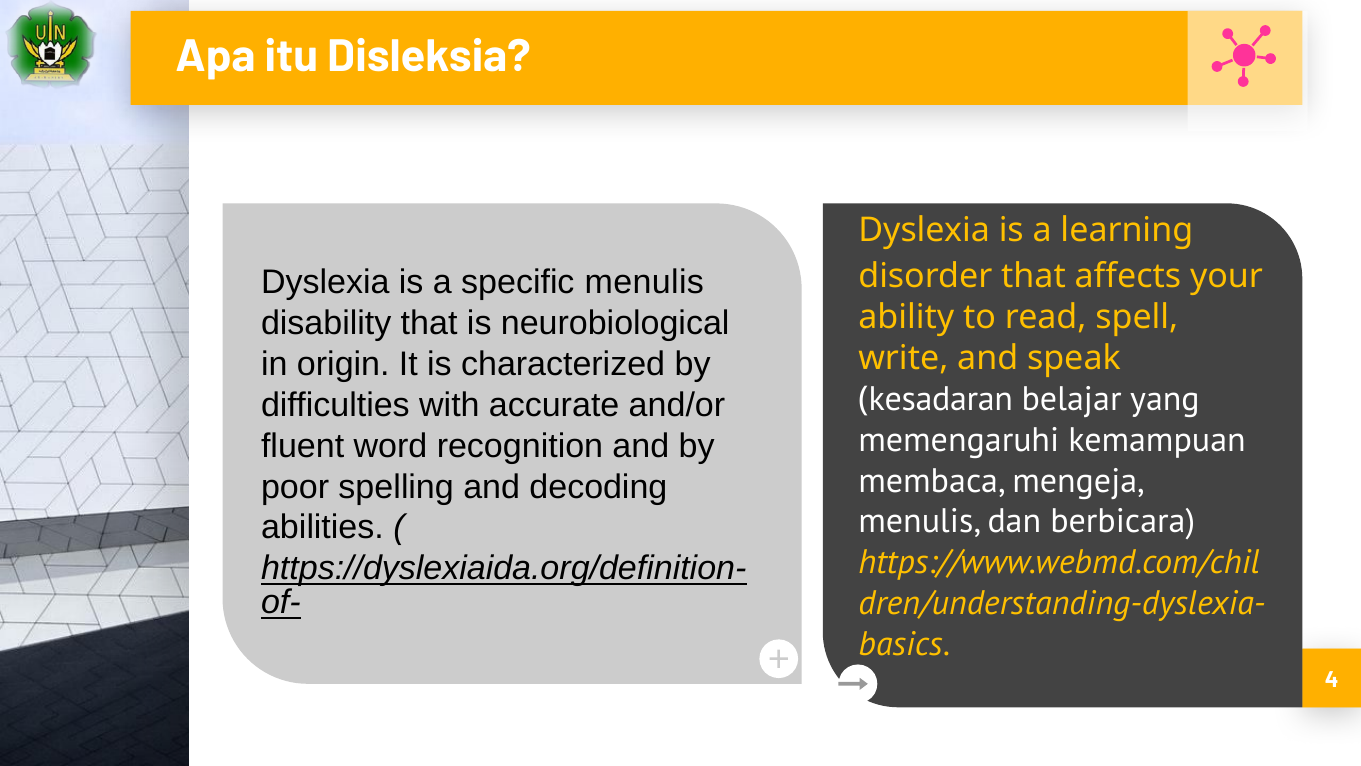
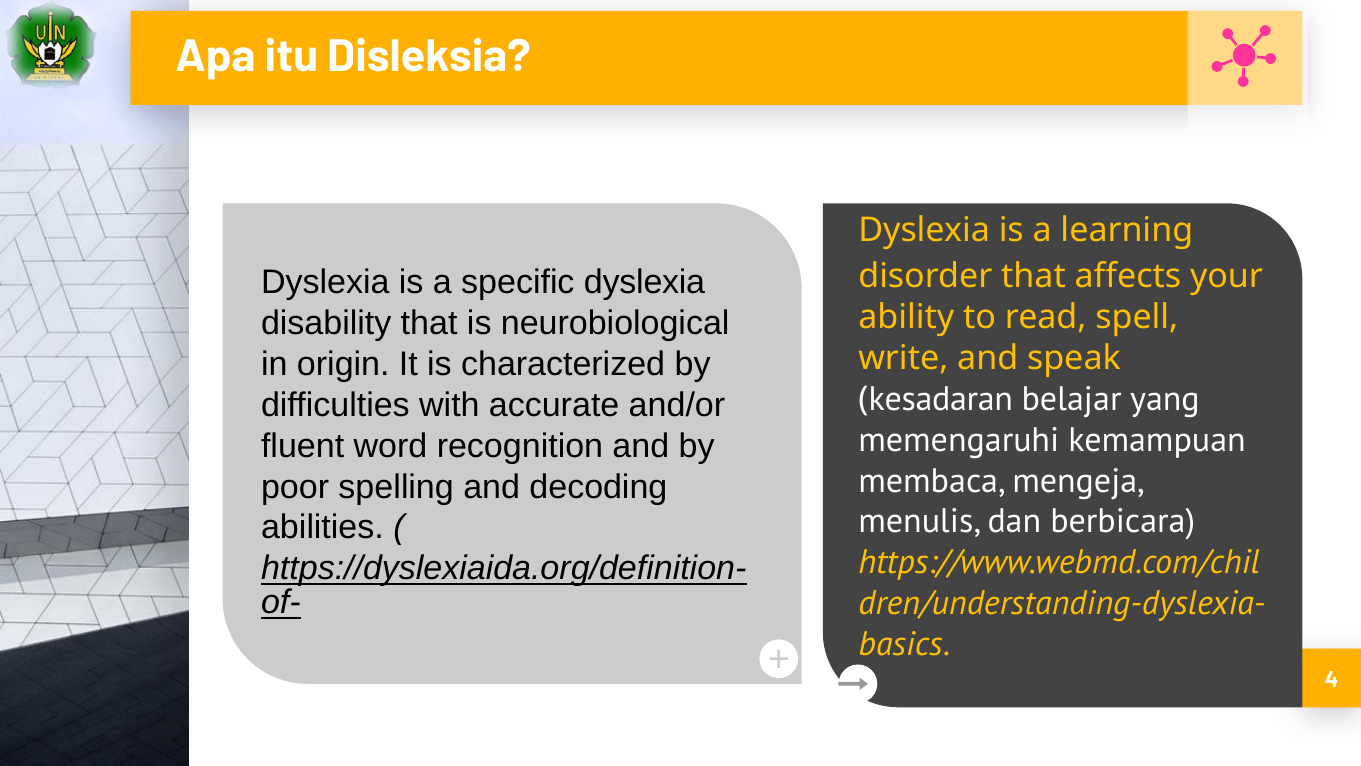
specific menulis: menulis -> dyslexia
